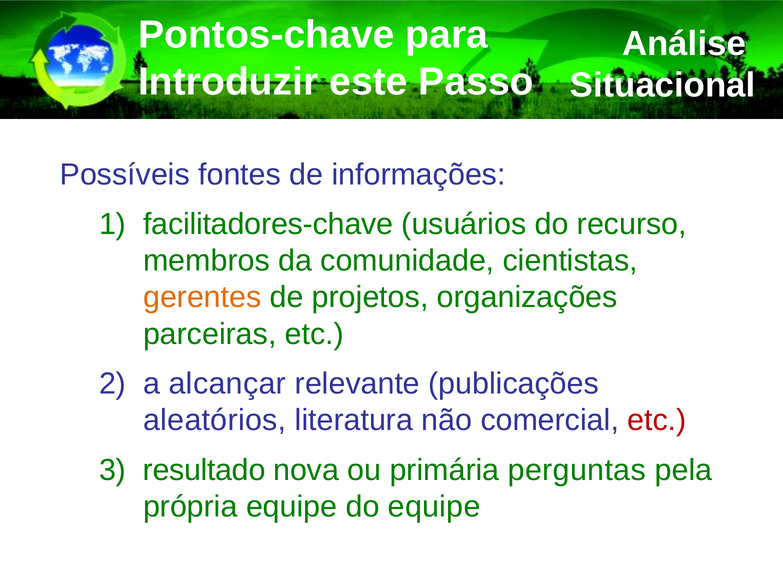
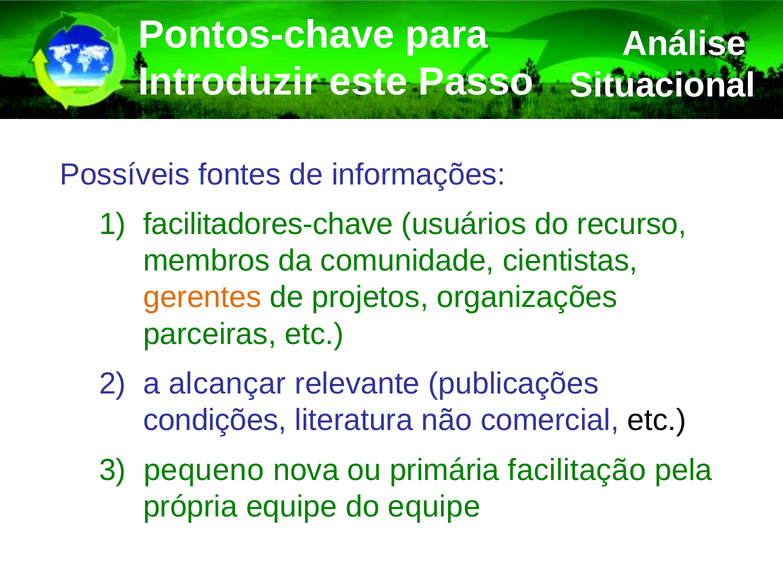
aleatórios: aleatórios -> condições
etc at (657, 420) colour: red -> black
resultado: resultado -> pequeno
perguntas: perguntas -> facilitação
